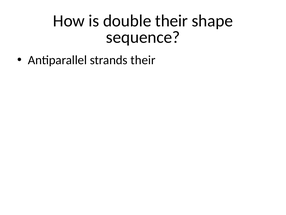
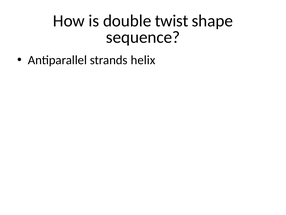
double their: their -> twist
strands their: their -> helix
